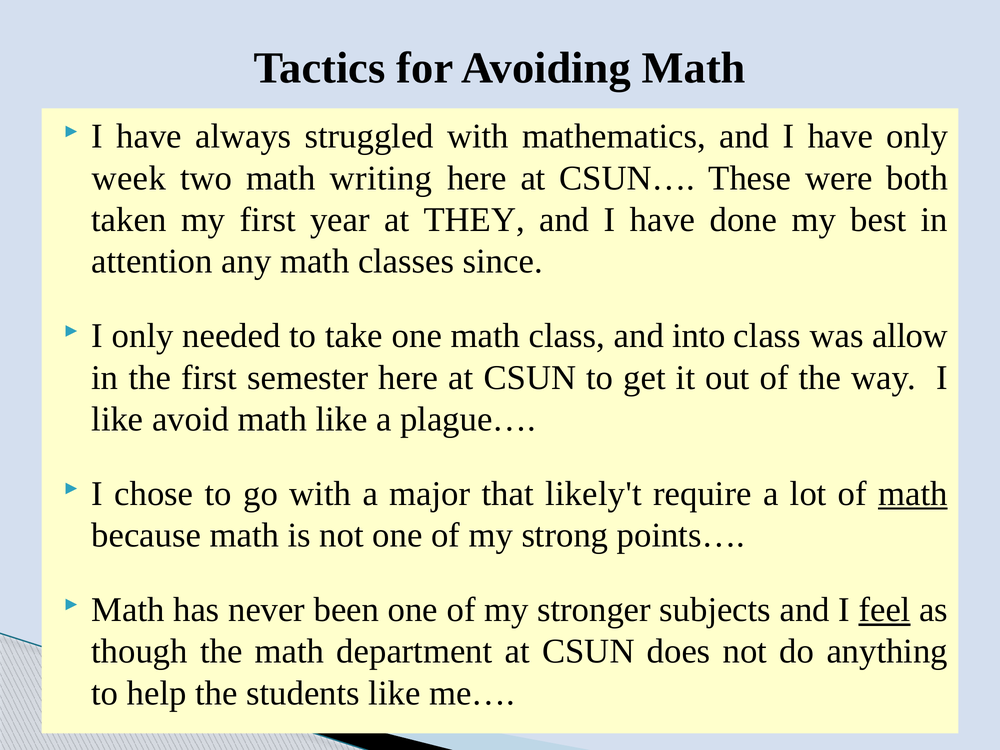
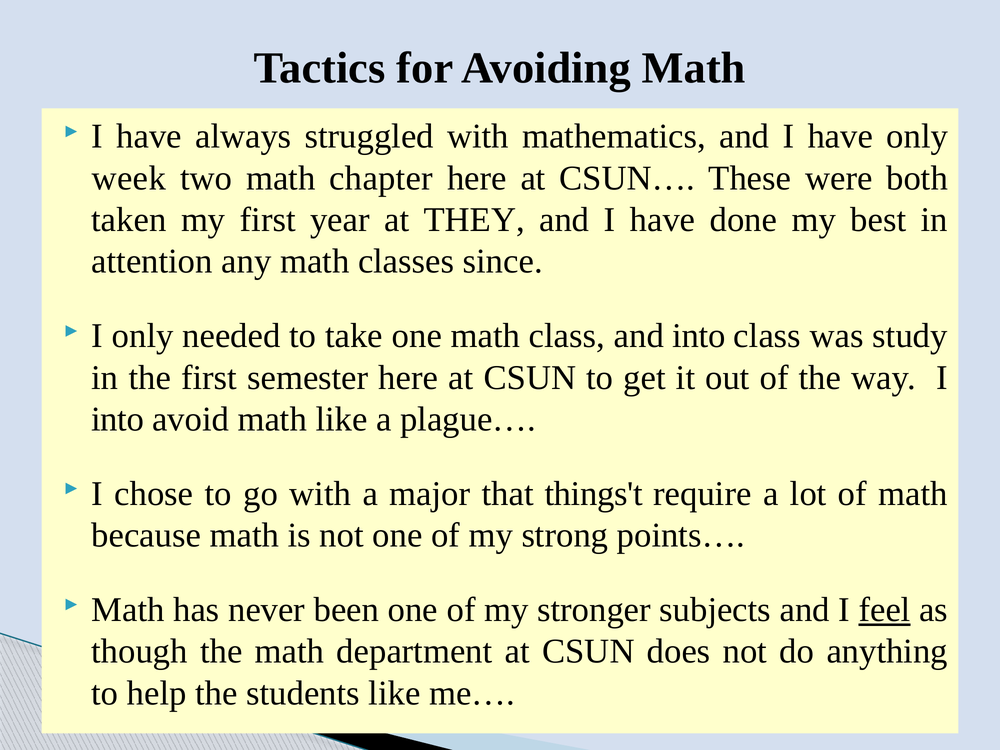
writing: writing -> chapter
allow: allow -> study
like at (117, 419): like -> into
likely't: likely't -> things't
math at (913, 494) underline: present -> none
